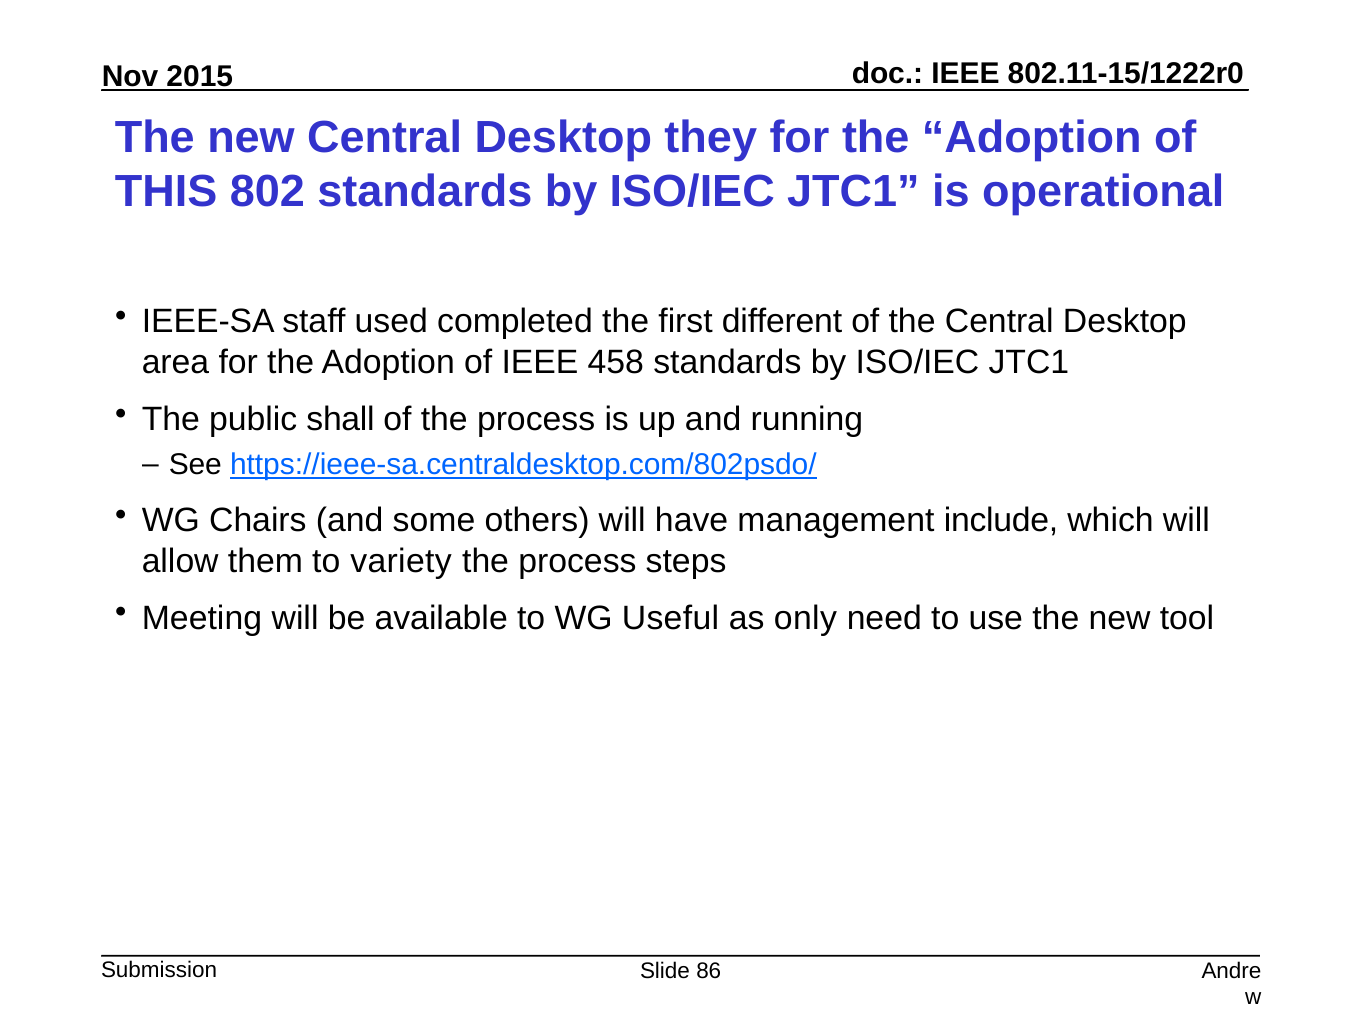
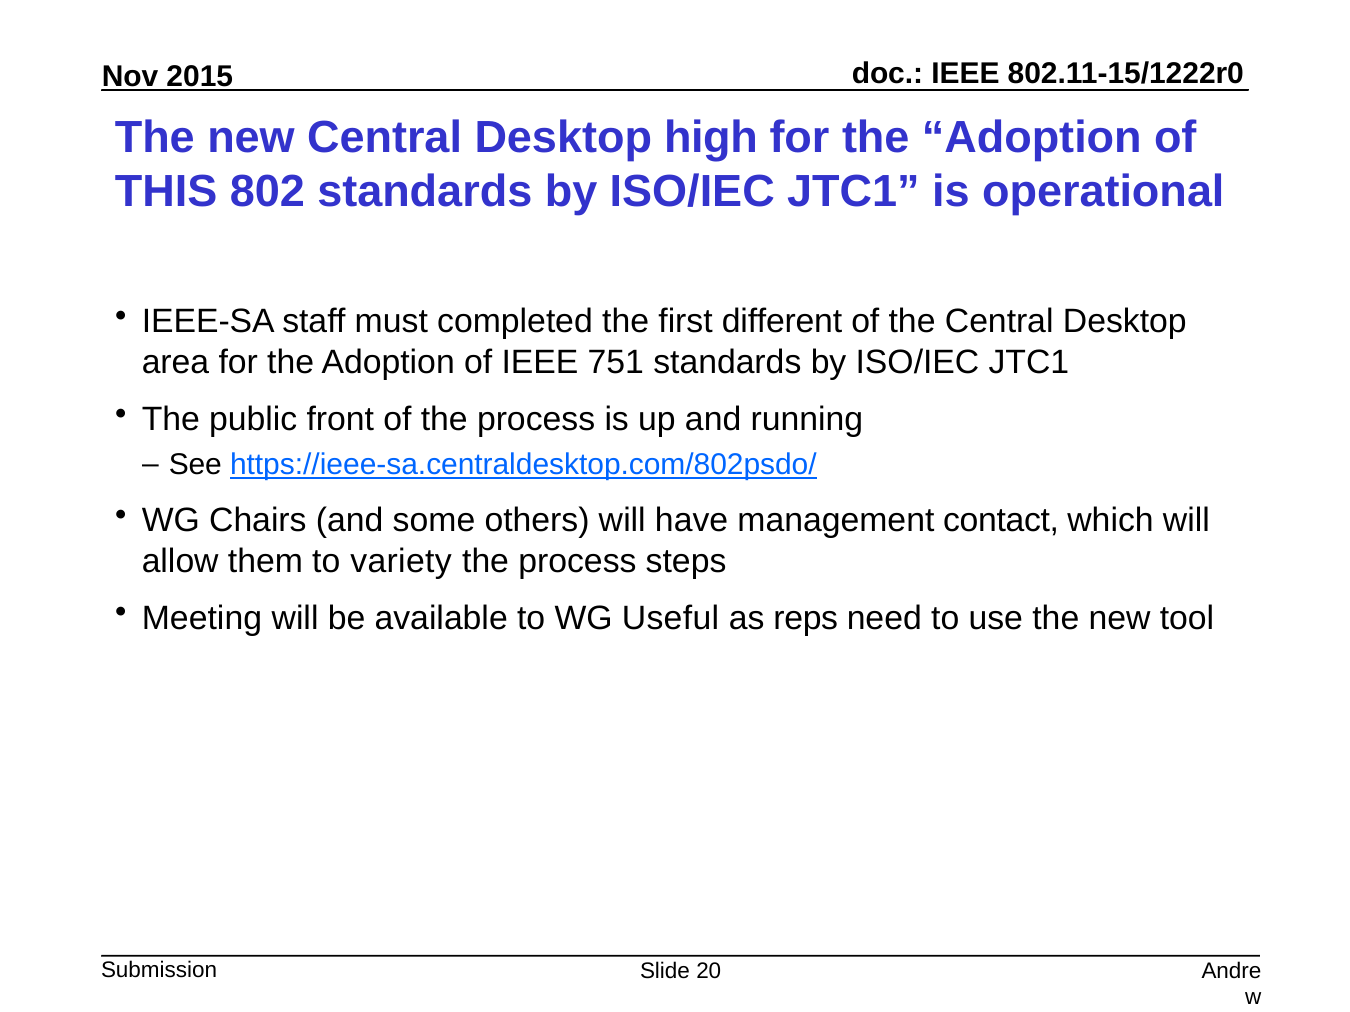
they: they -> high
used: used -> must
458: 458 -> 751
shall: shall -> front
include: include -> contact
only: only -> reps
86: 86 -> 20
